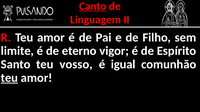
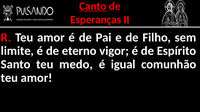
Linguagem: Linguagem -> Esperanças
vosso: vosso -> medo
teu at (9, 78) underline: present -> none
